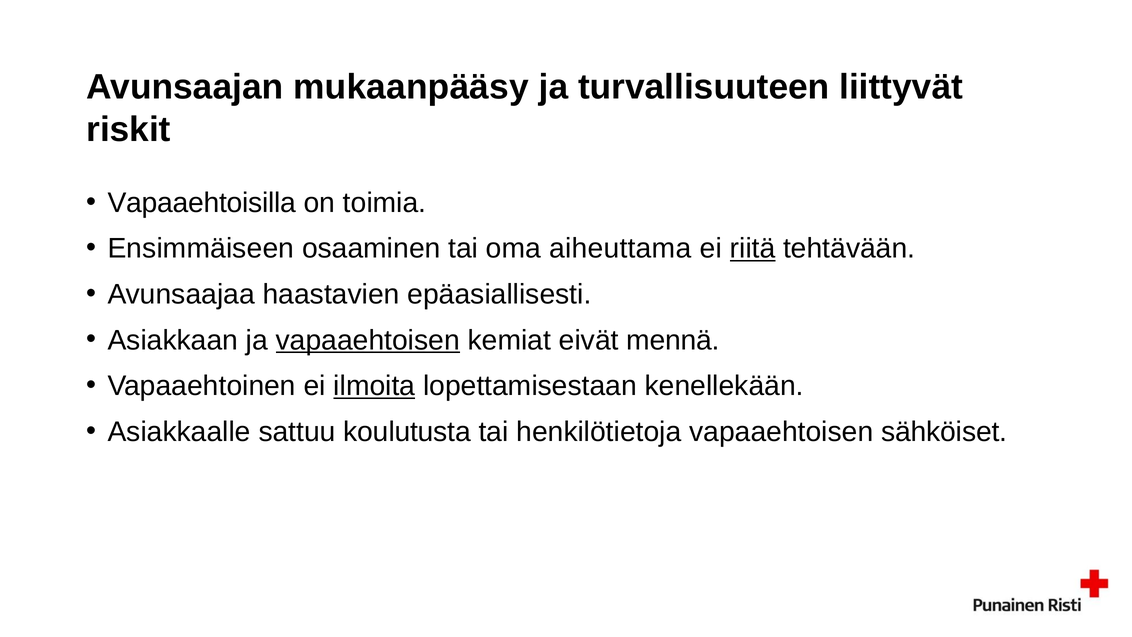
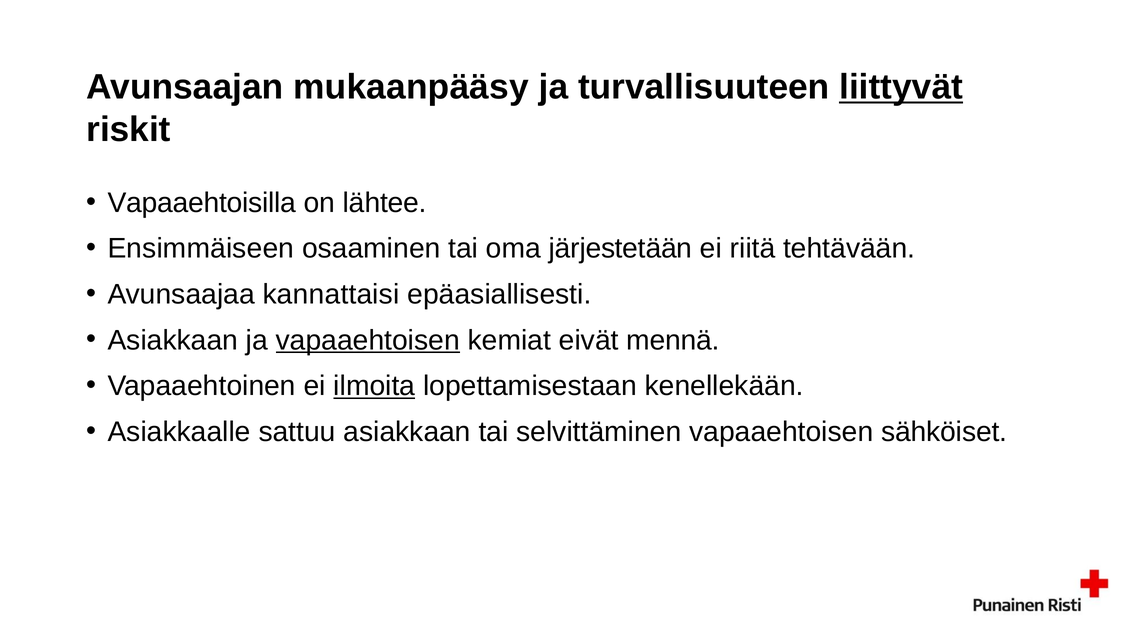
liittyvät underline: none -> present
toimia: toimia -> lähtee
aiheuttama: aiheuttama -> järjestetään
riitä underline: present -> none
haastavien: haastavien -> kannattaisi
sattuu koulutusta: koulutusta -> asiakkaan
henkilötietoja: henkilötietoja -> selvittäminen
